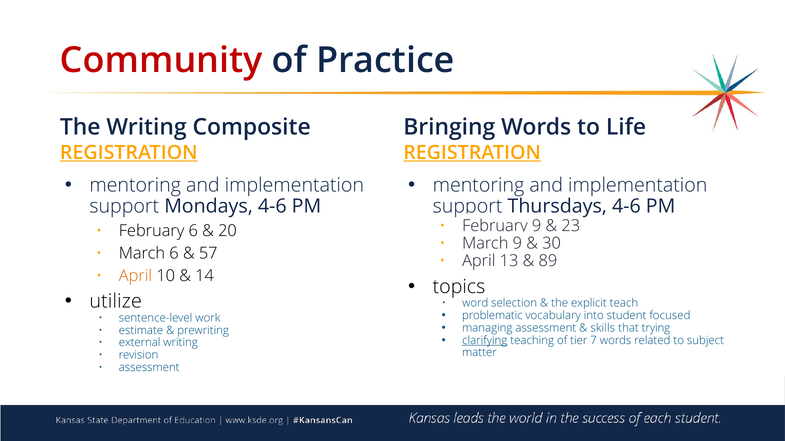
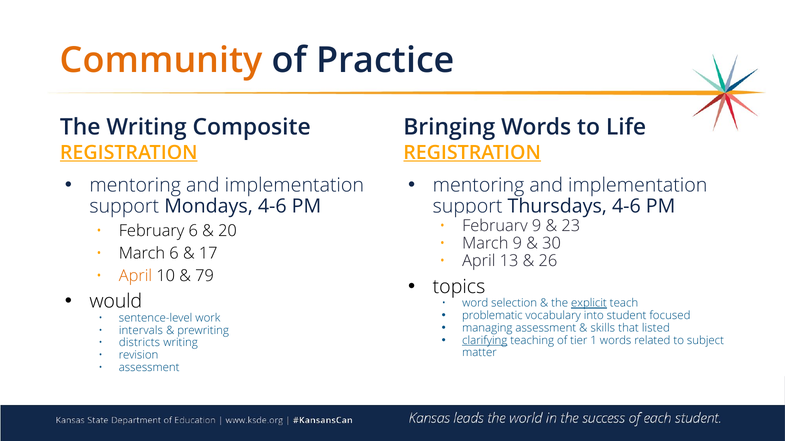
Community colour: red -> orange
57: 57 -> 17
89: 89 -> 26
14: 14 -> 79
utilize: utilize -> would
explicit underline: none -> present
trying: trying -> listed
estimate: estimate -> intervals
7: 7 -> 1
external: external -> districts
